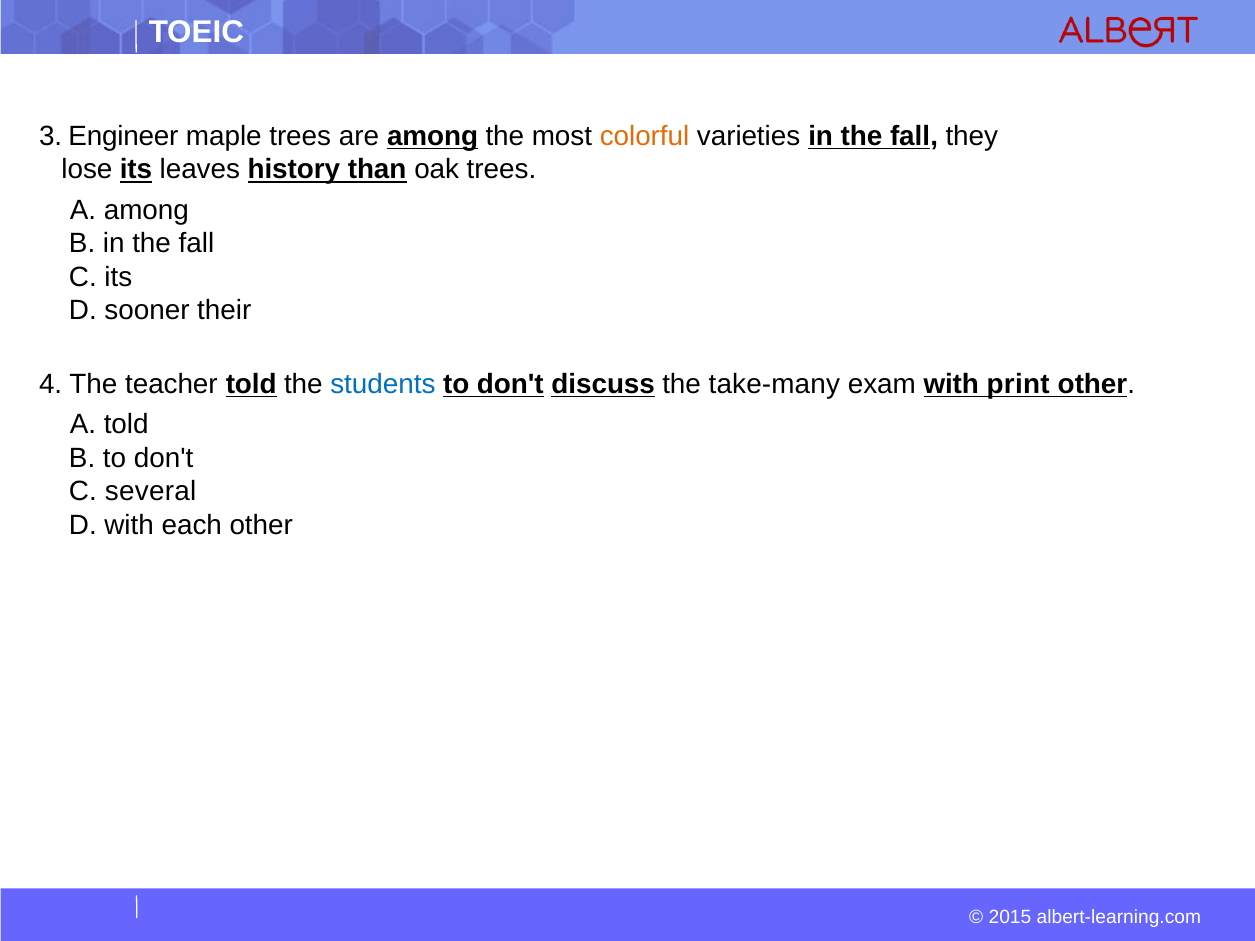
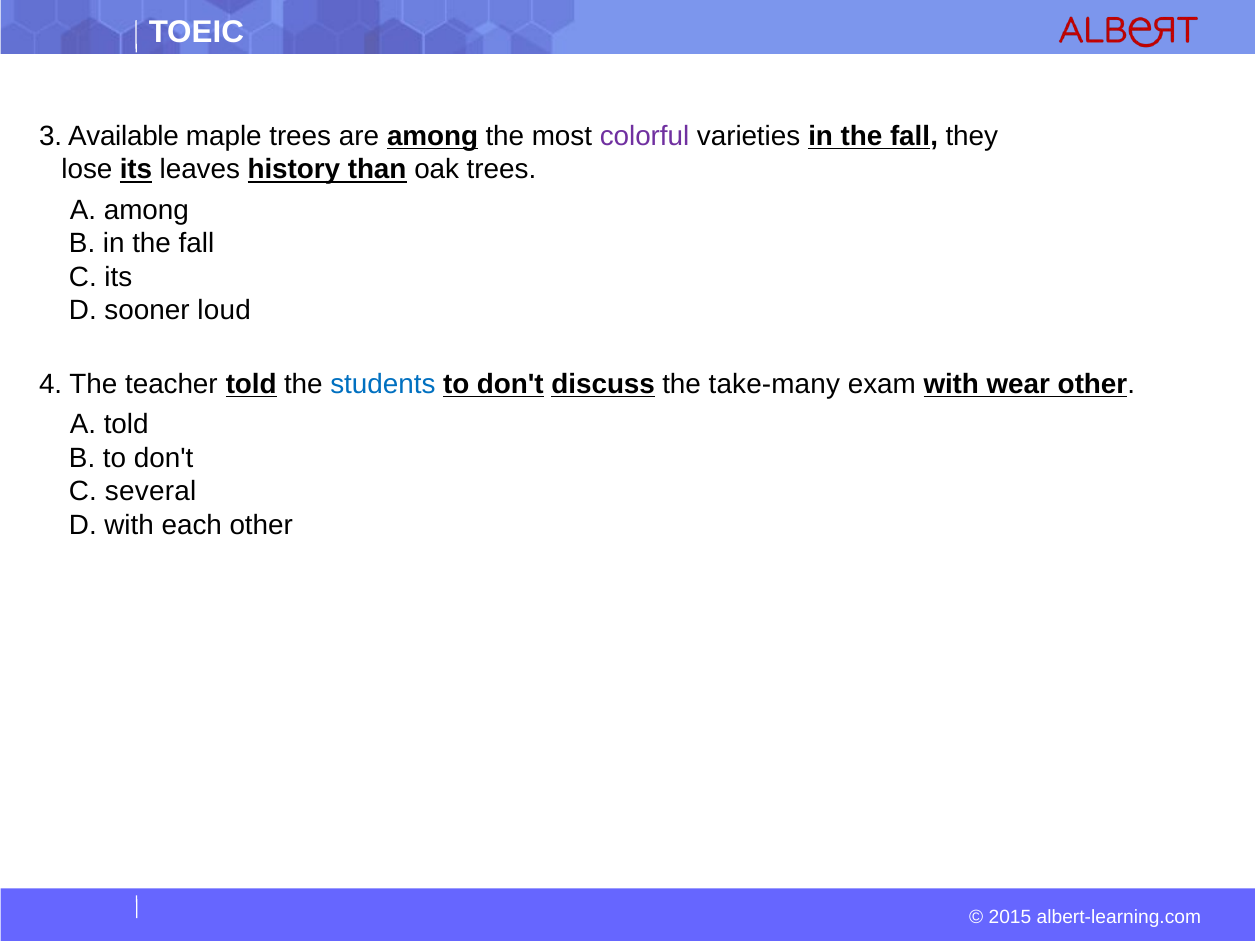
Engineer: Engineer -> Available
colorful colour: orange -> purple
their: their -> loud
print: print -> wear
